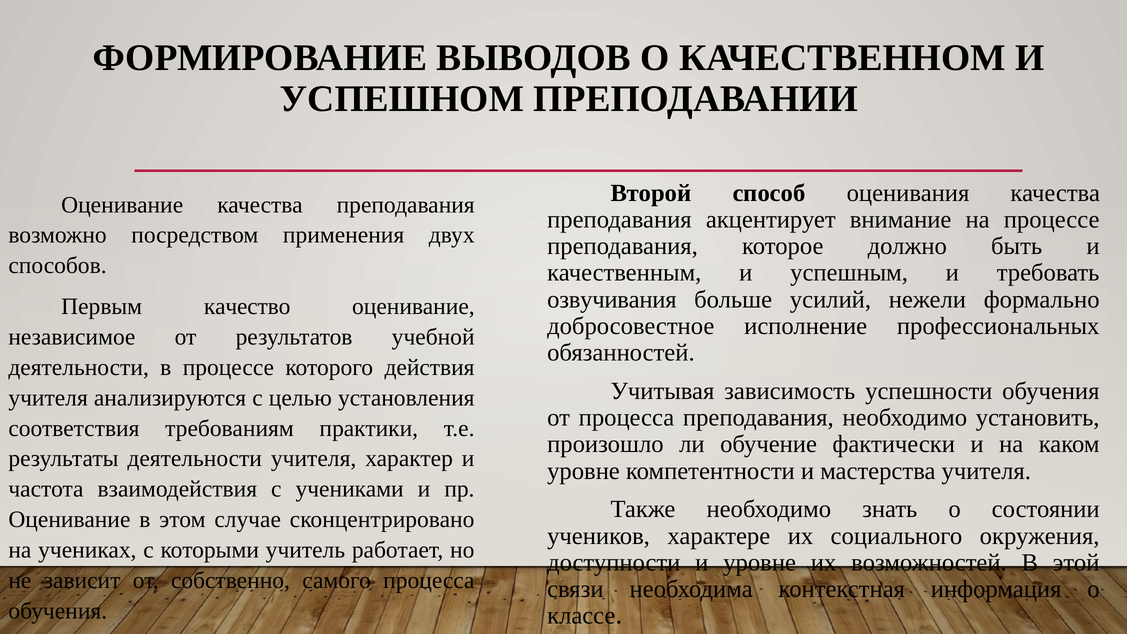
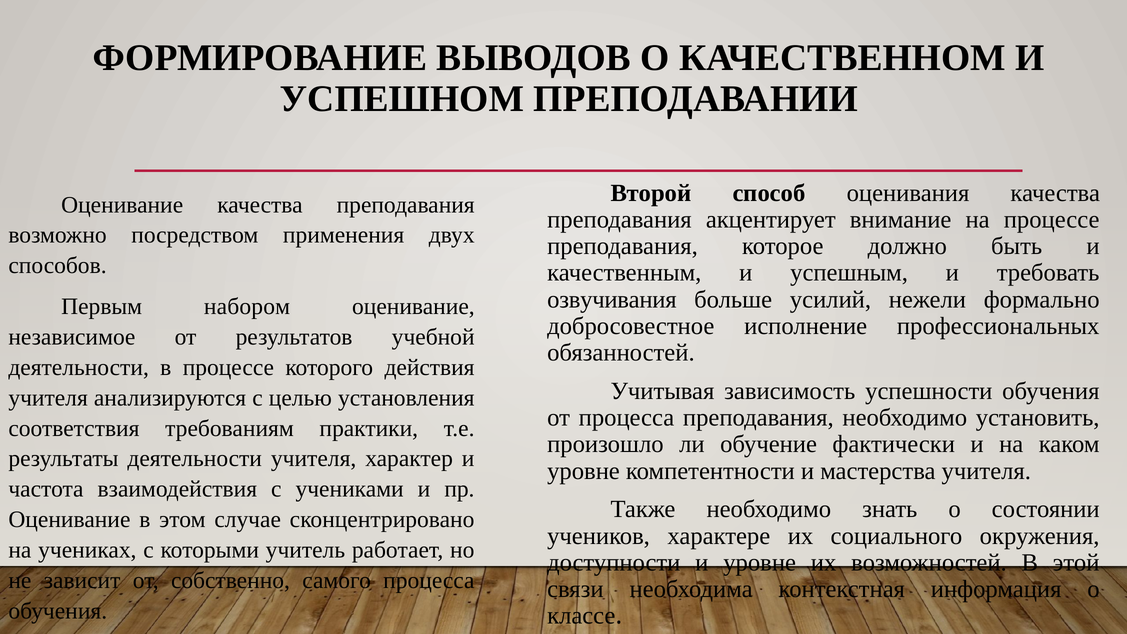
качество: качество -> набором
